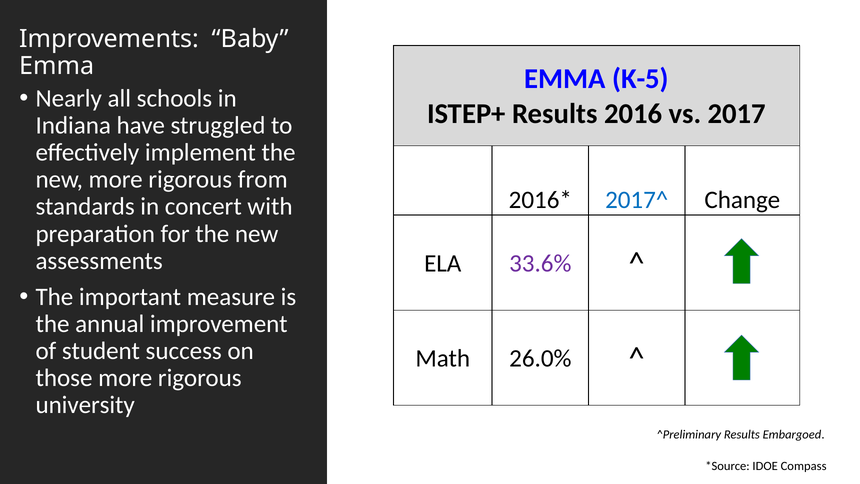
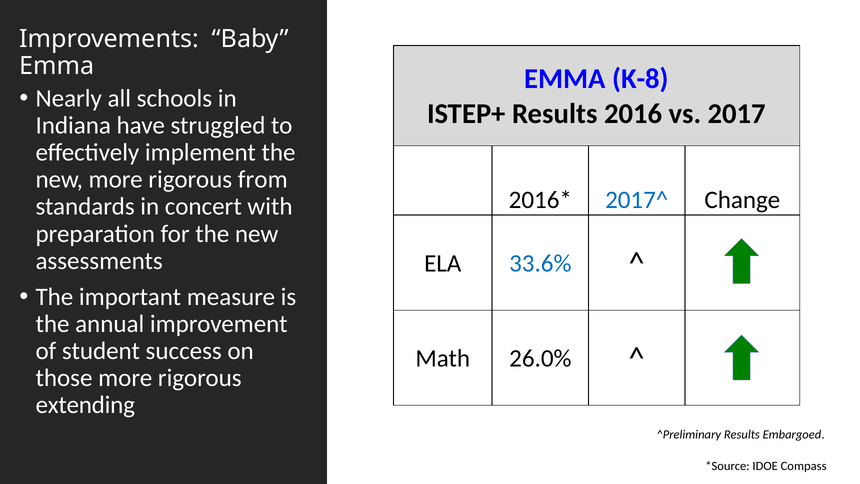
K-5: K-5 -> K-8
33.6% colour: purple -> blue
university: university -> extending
